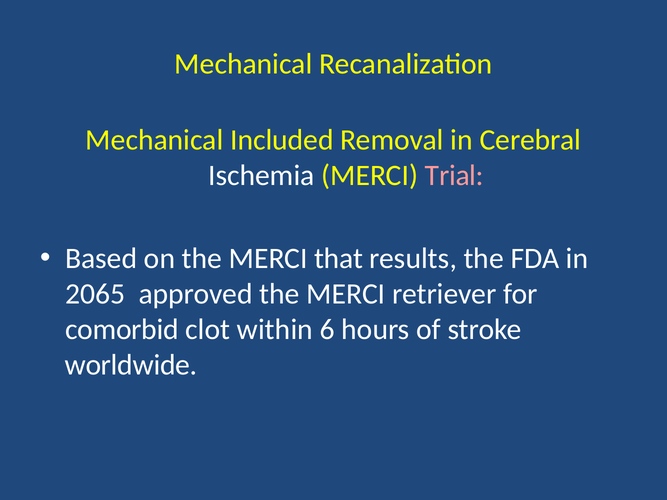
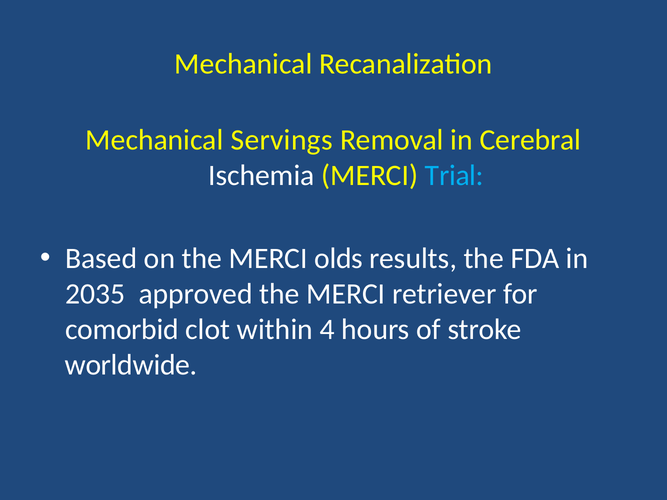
Included: Included -> Servings
Trial colour: pink -> light blue
that: that -> olds
2065: 2065 -> 2035
6: 6 -> 4
